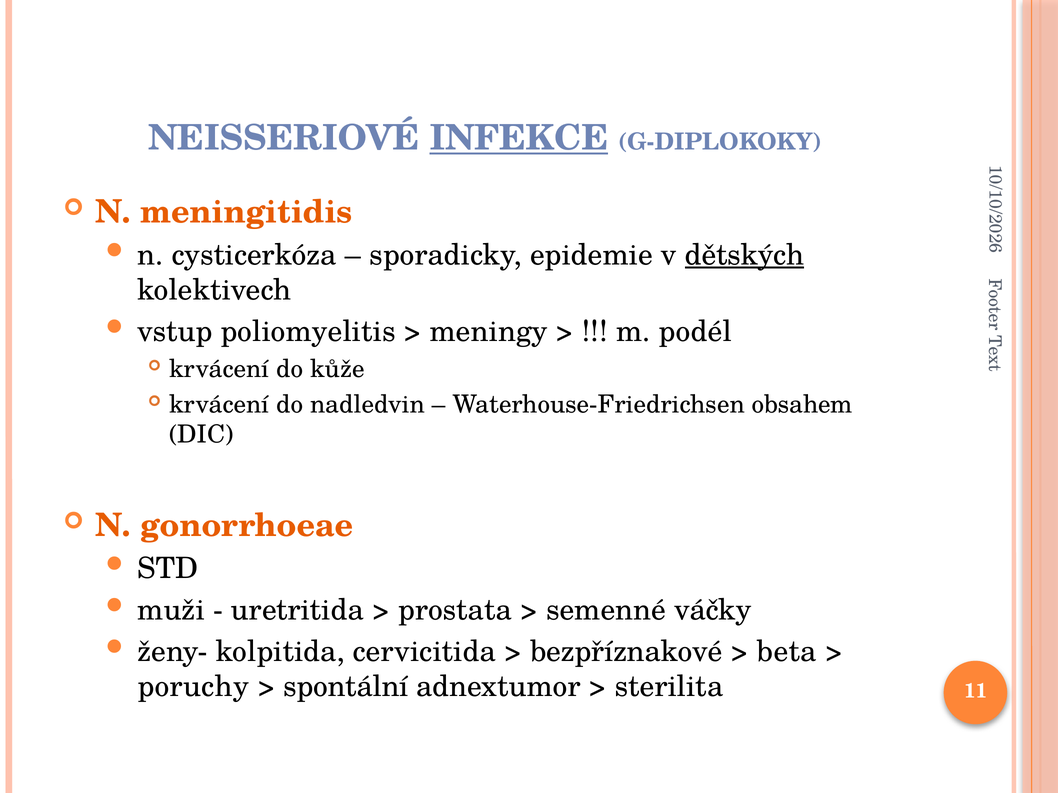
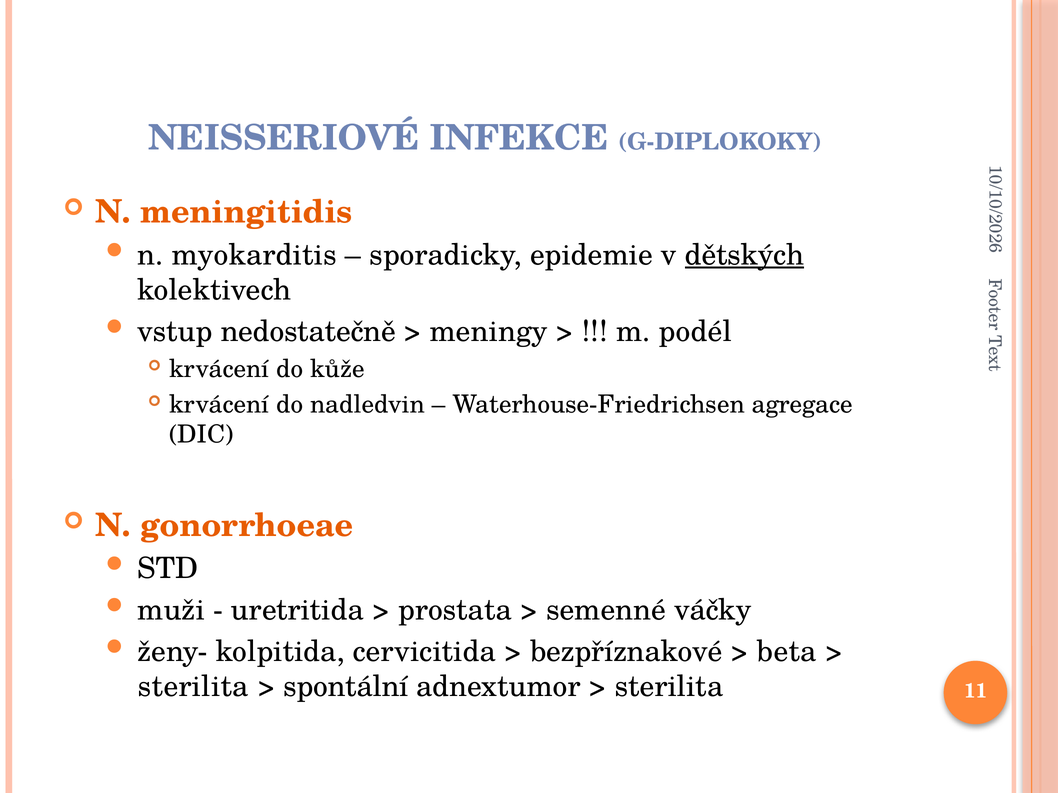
INFEKCE underline: present -> none
cysticerkóza: cysticerkóza -> myokarditis
poliomyelitis: poliomyelitis -> nedostatečně
obsahem: obsahem -> agregace
poruchy at (193, 687): poruchy -> sterilita
